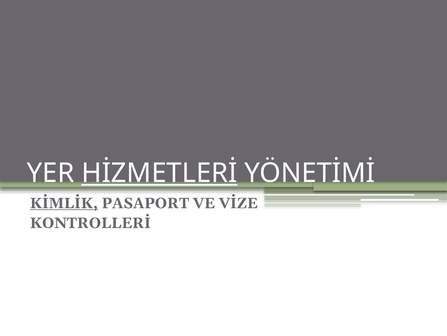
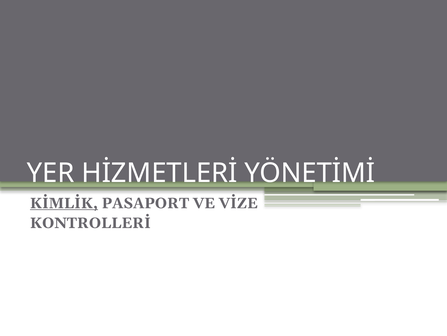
HİZMETLERİ underline: present -> none
